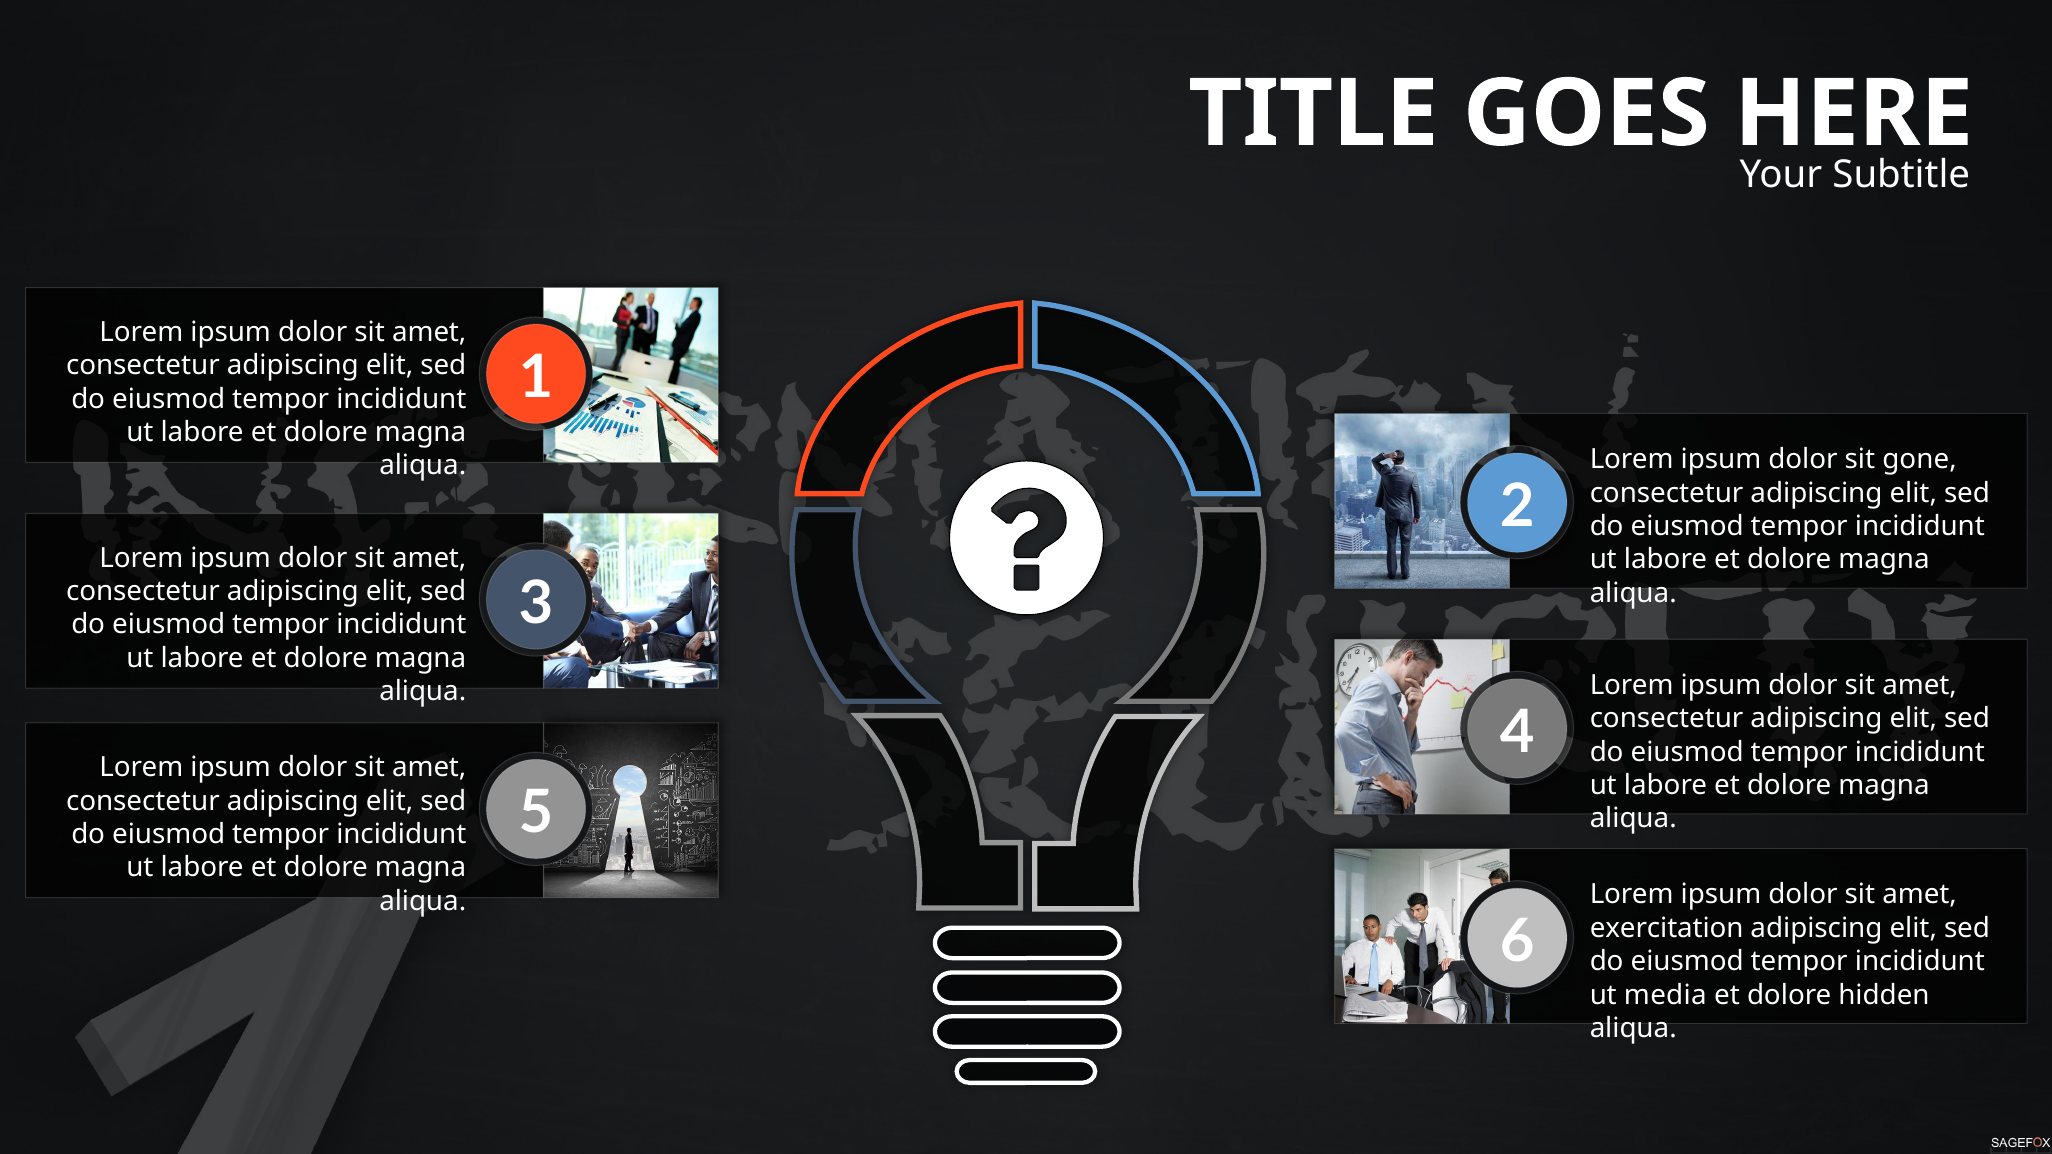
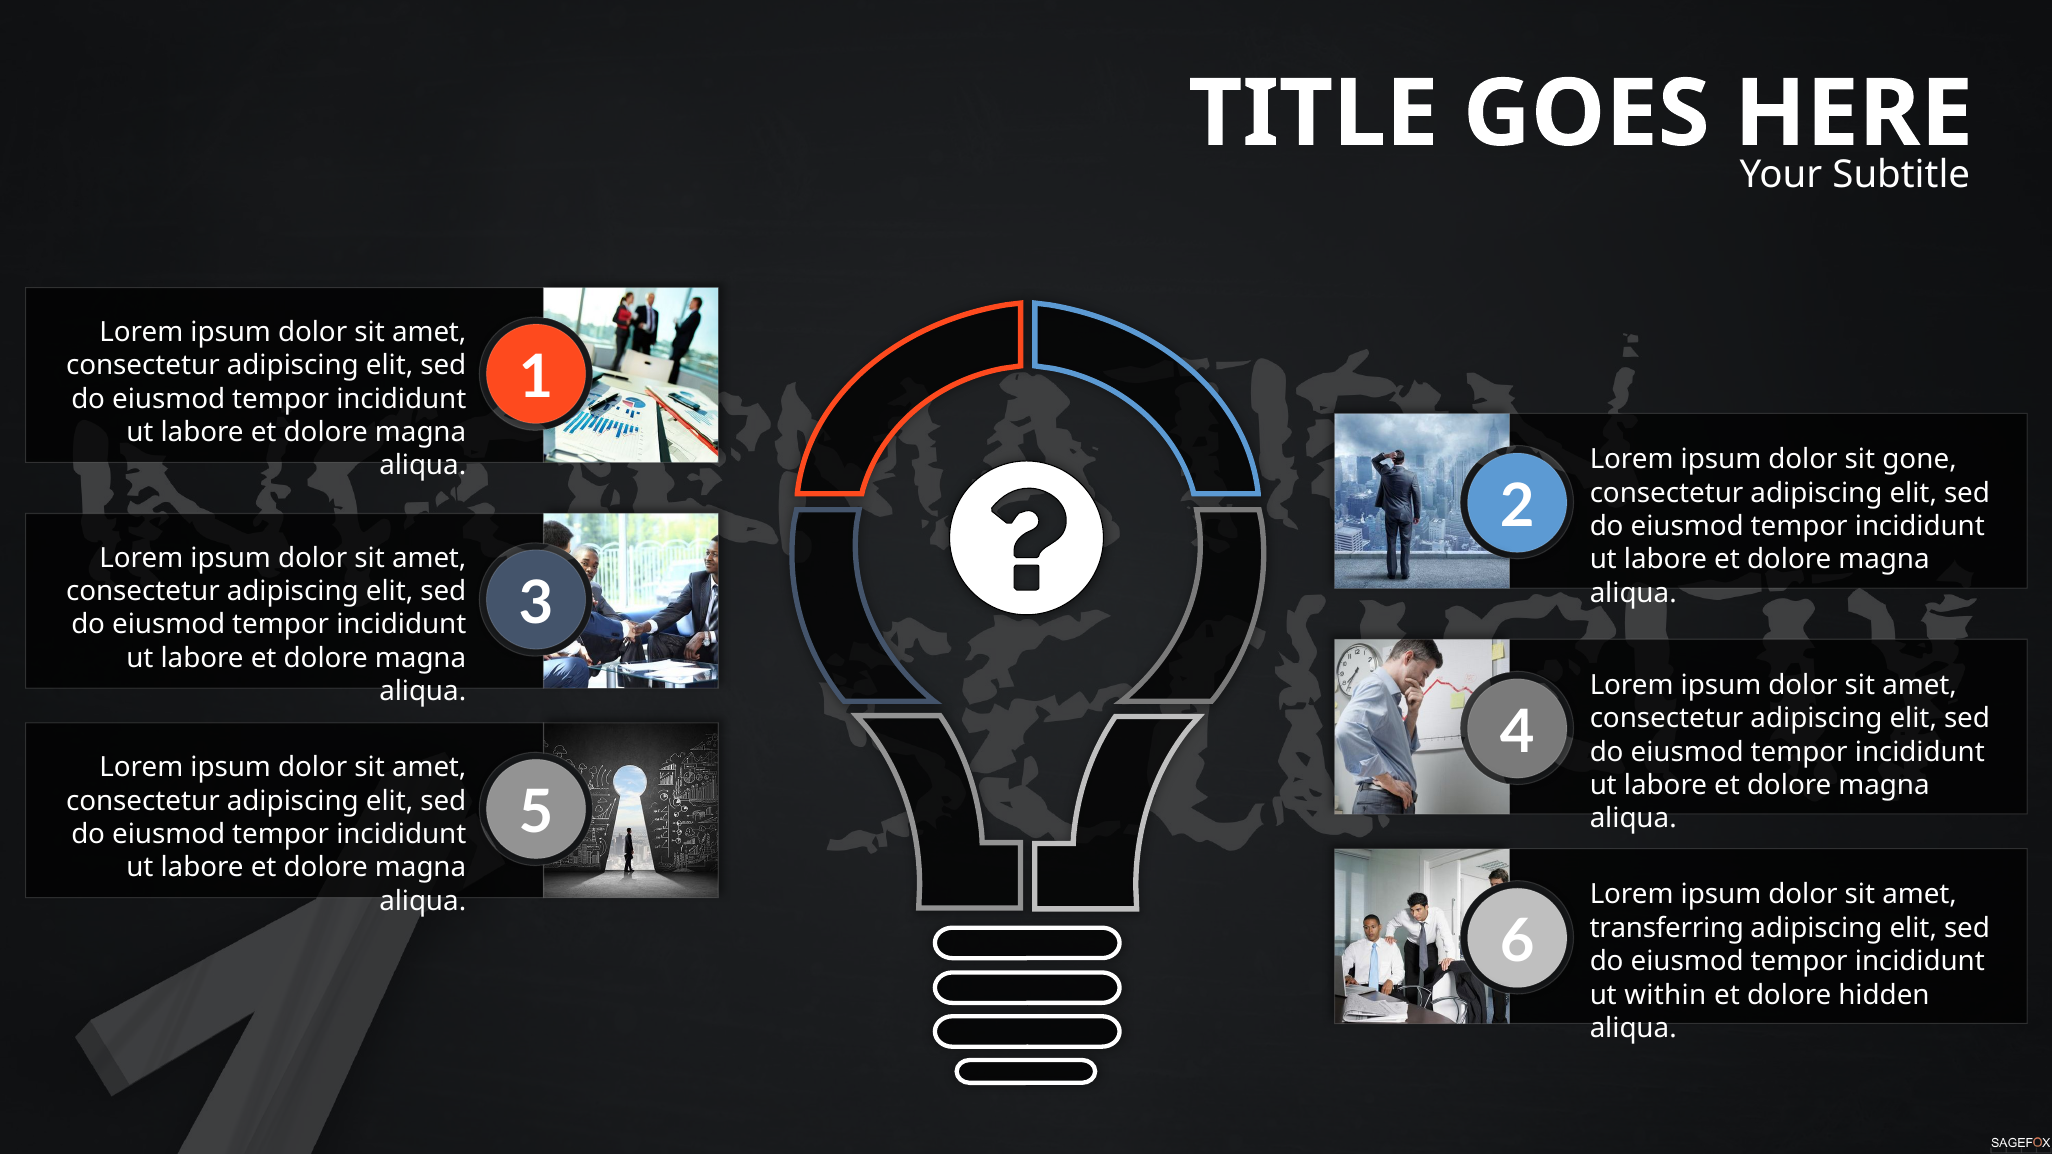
exercitation: exercitation -> transferring
media: media -> within
